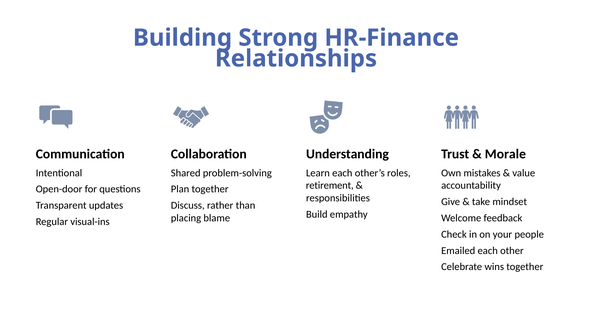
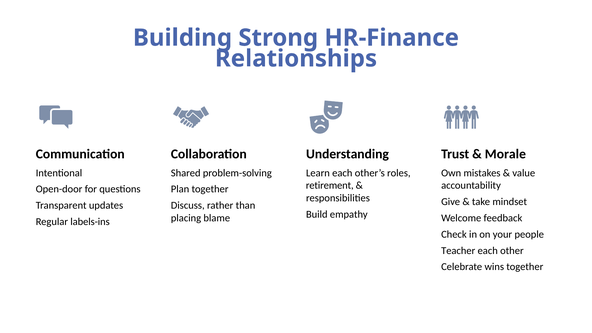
visual-ins: visual-ins -> labels-ins
Emailed: Emailed -> Teacher
